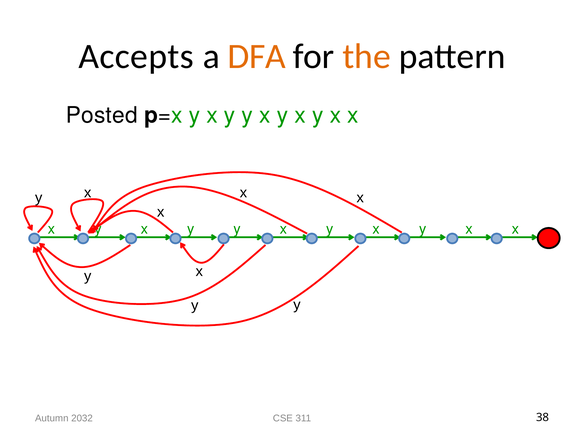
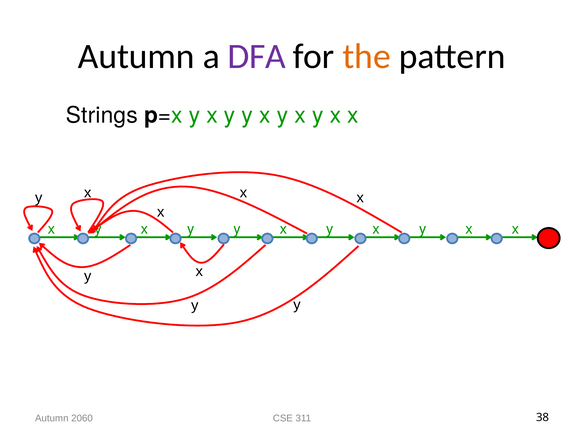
Accepts at (136, 57): Accepts -> Autumn
DFA colour: orange -> purple
Posted: Posted -> Strings
2032: 2032 -> 2060
